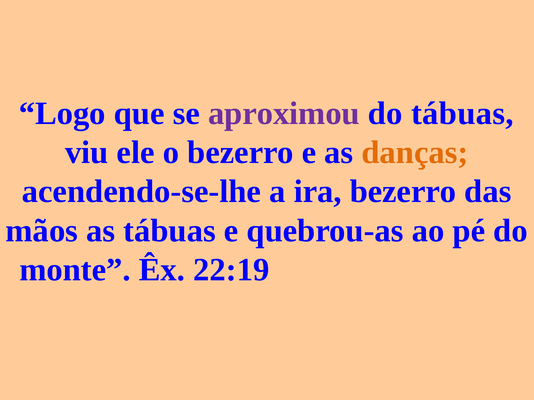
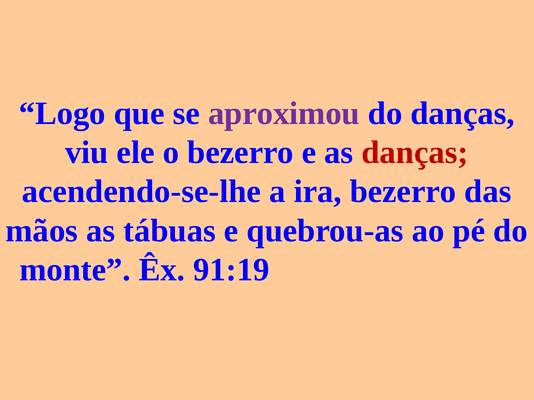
do tábuas: tábuas -> danças
danças at (415, 153) colour: orange -> red
22:19: 22:19 -> 91:19
